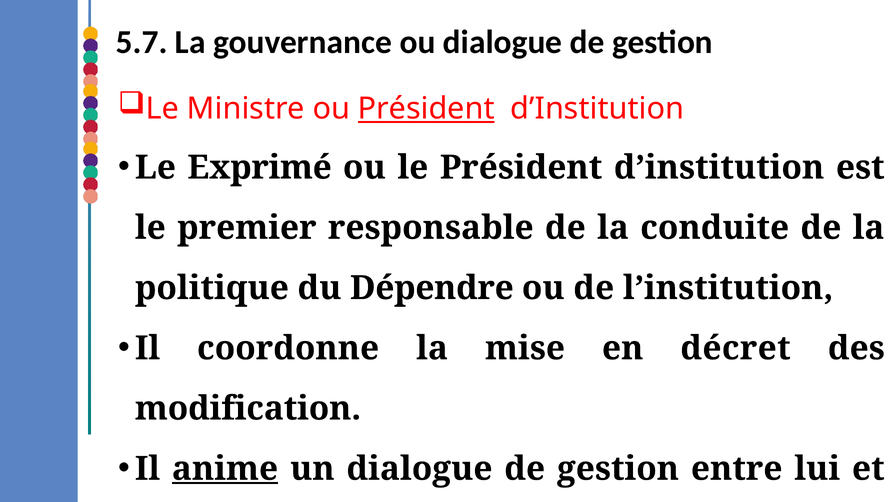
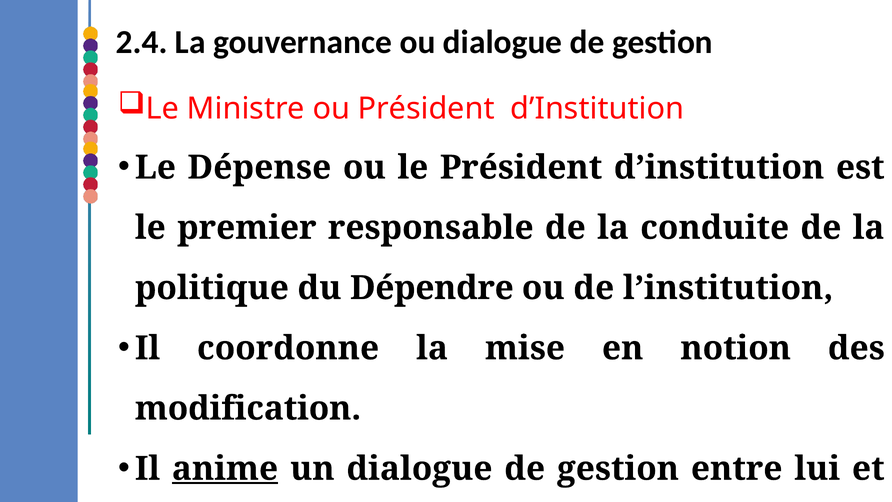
5.7: 5.7 -> 2.4
Président at (426, 109) underline: present -> none
Exprimé: Exprimé -> Dépense
décret: décret -> notion
